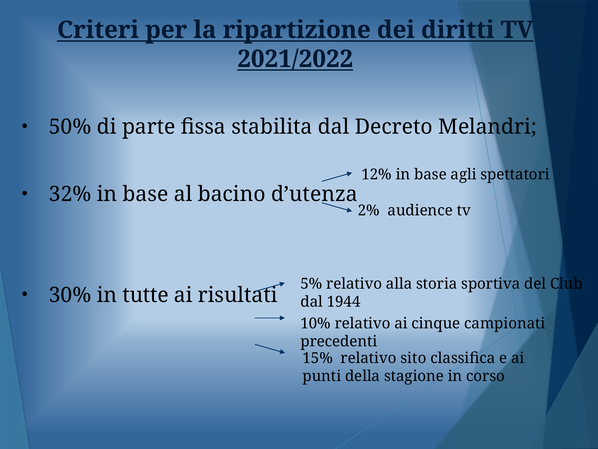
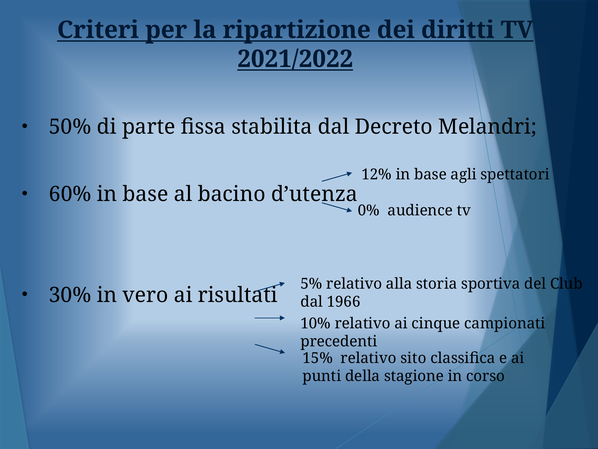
32%: 32% -> 60%
2%: 2% -> 0%
tutte: tutte -> vero
1944: 1944 -> 1966
